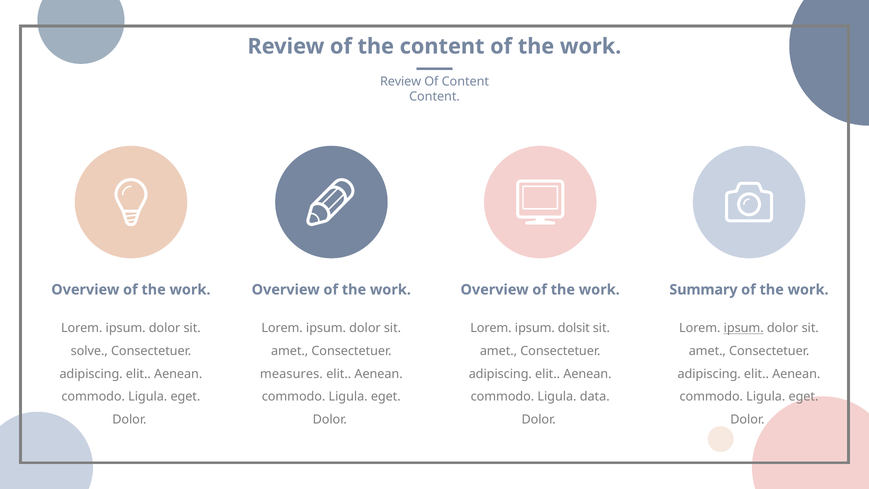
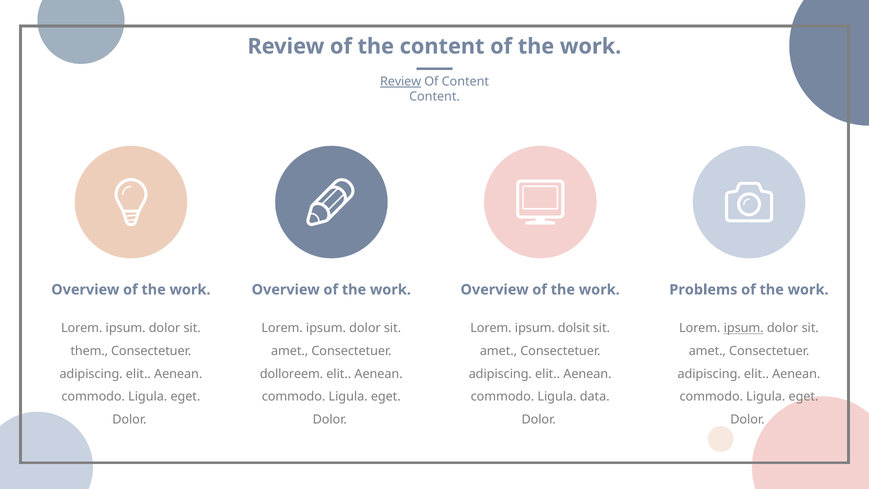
Review at (401, 82) underline: none -> present
Summary: Summary -> Problems
solve: solve -> them
measures: measures -> dolloreem
